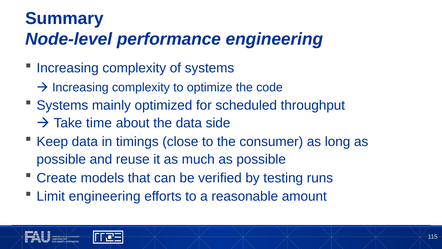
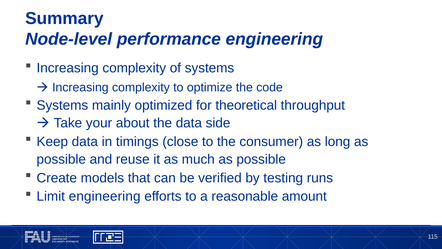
scheduled: scheduled -> theoretical
time: time -> your
